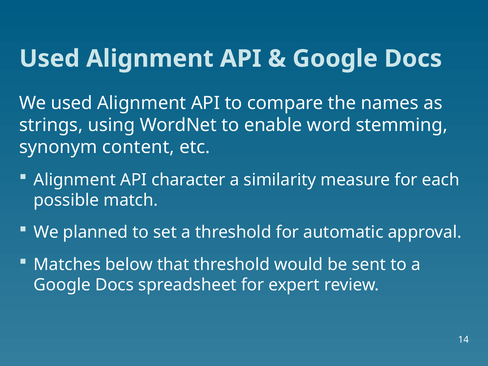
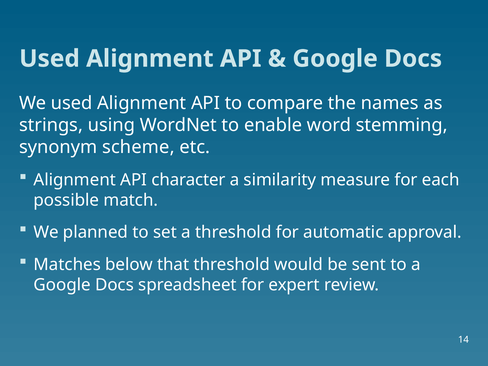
content: content -> scheme
